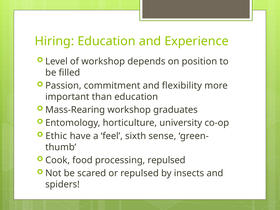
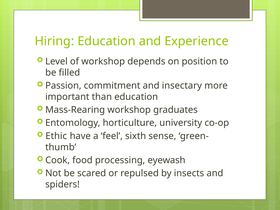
flexibility: flexibility -> insectary
processing repulsed: repulsed -> eyewash
